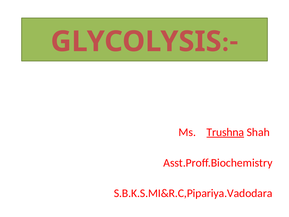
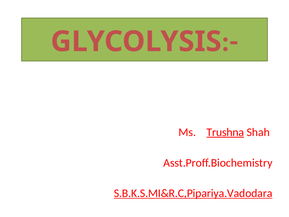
S.B.K.S.MI&R.C,Pipariya.Vadodara underline: none -> present
